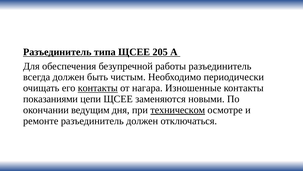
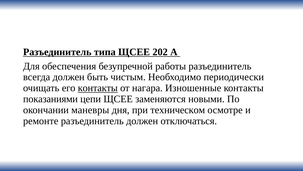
205: 205 -> 202
ведущим: ведущим -> маневры
техническом underline: present -> none
